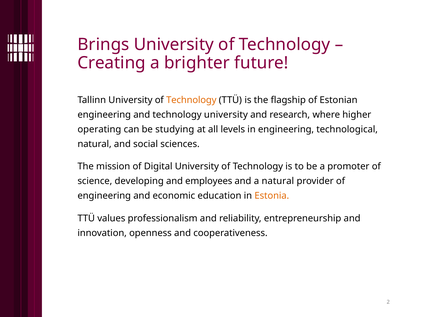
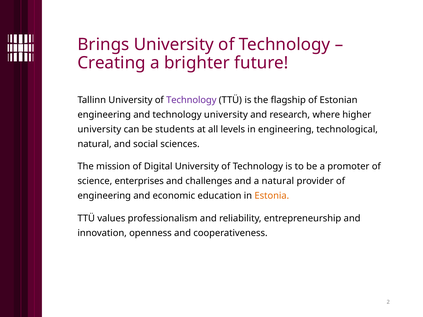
Technology at (191, 100) colour: orange -> purple
operating at (99, 129): operating -> university
studying: studying -> students
developing: developing -> enterprises
employees: employees -> challenges
